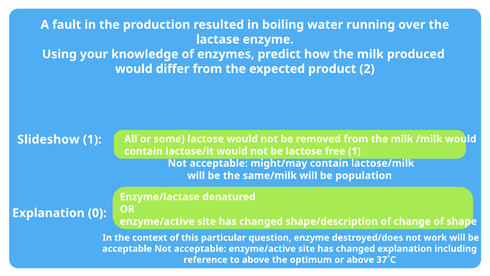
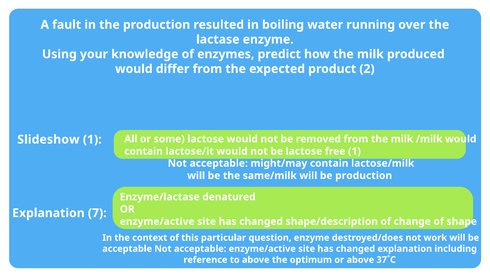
be population: population -> production
0: 0 -> 7
